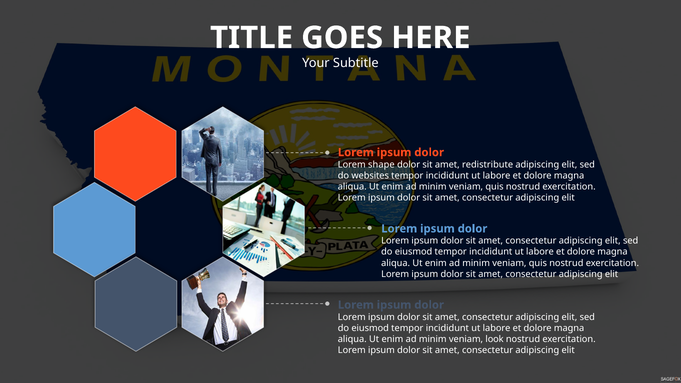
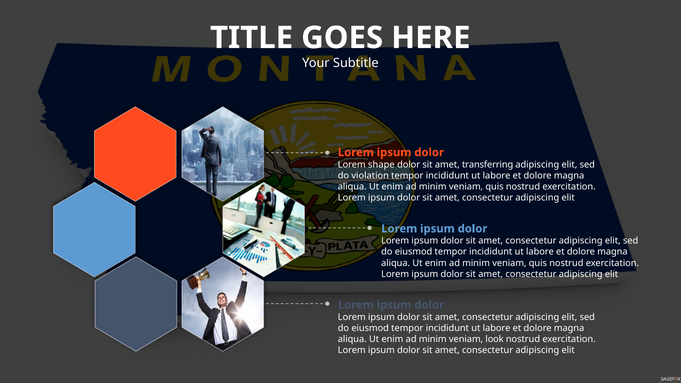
redistribute: redistribute -> transferring
websites: websites -> violation
